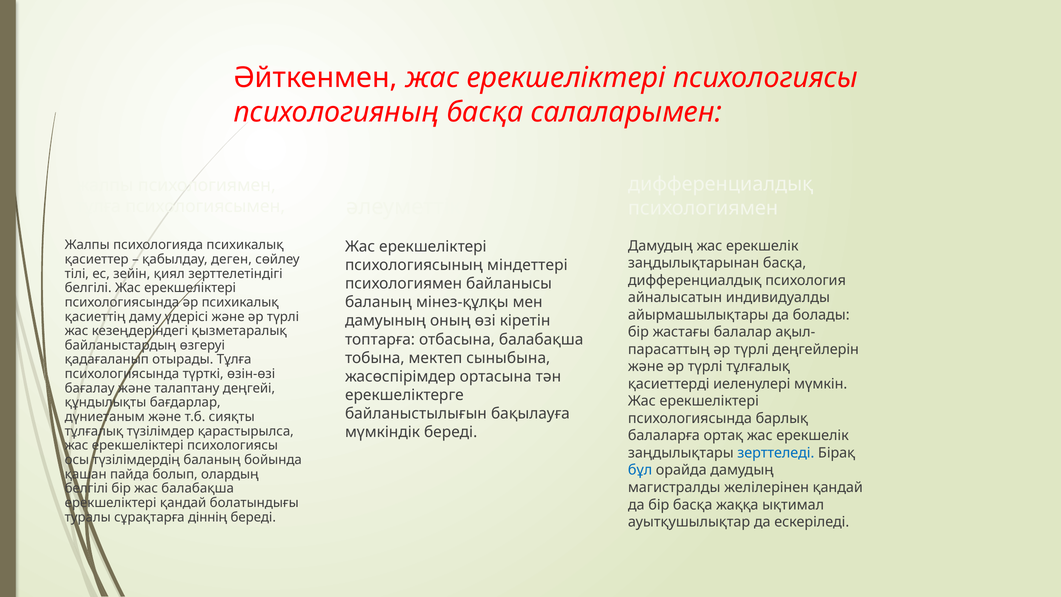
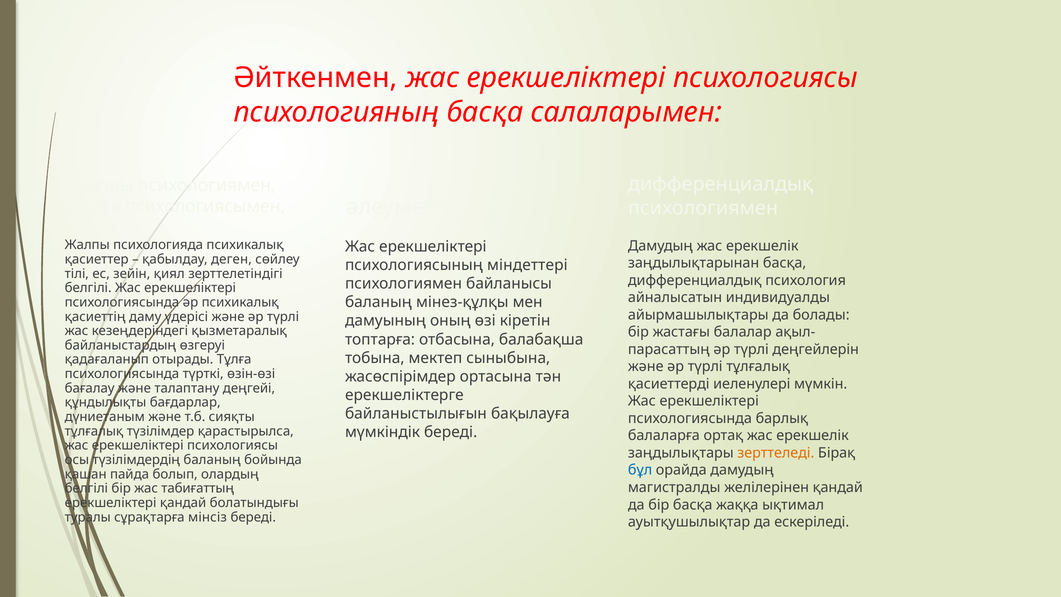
зерттеледі colour: blue -> orange
жас балабақша: балабақша -> табиғаттың
діннің: діннің -> мінсіз
